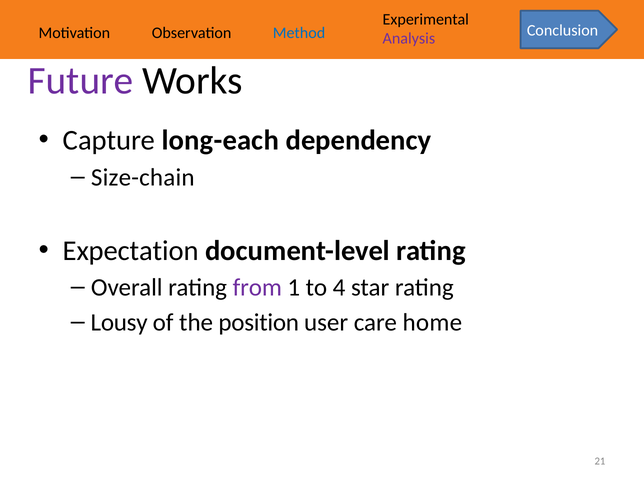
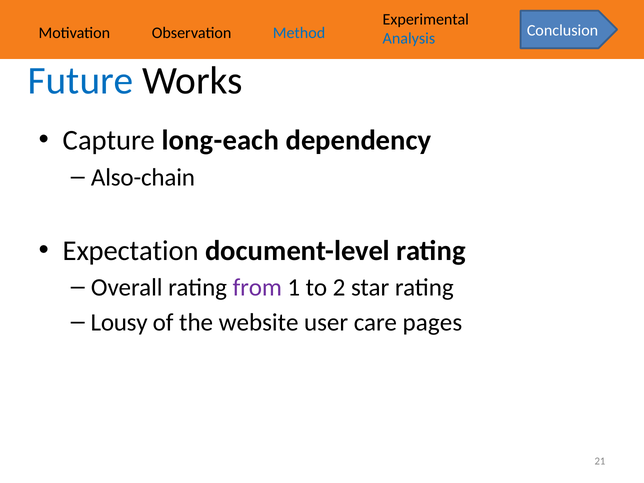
Analysis colour: purple -> blue
Future colour: purple -> blue
Size-chain: Size-chain -> Also-chain
4: 4 -> 2
position: position -> website
home: home -> pages
